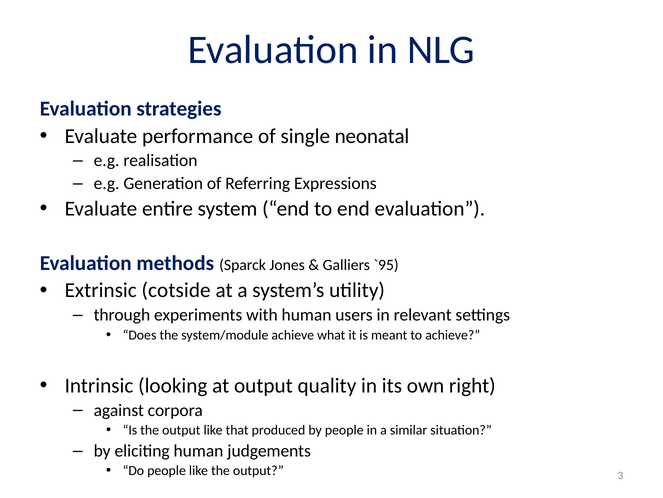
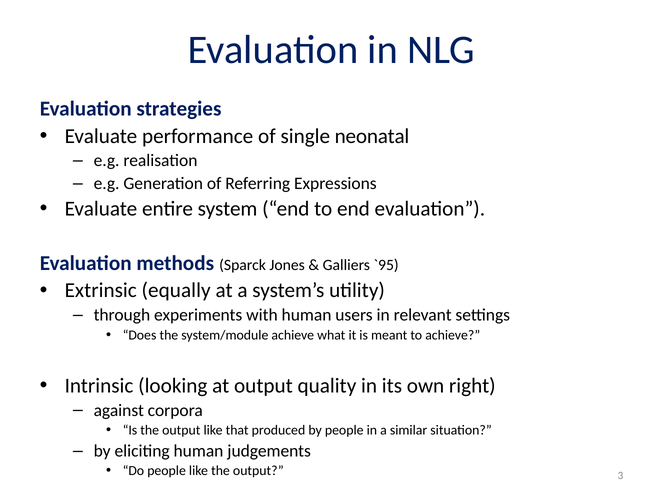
cotside: cotside -> equally
